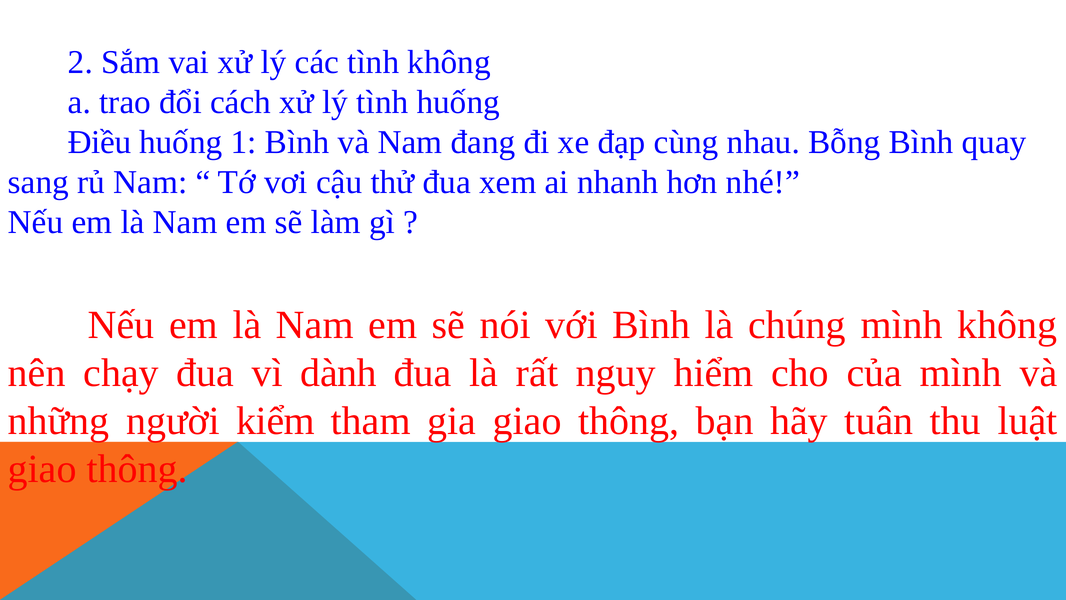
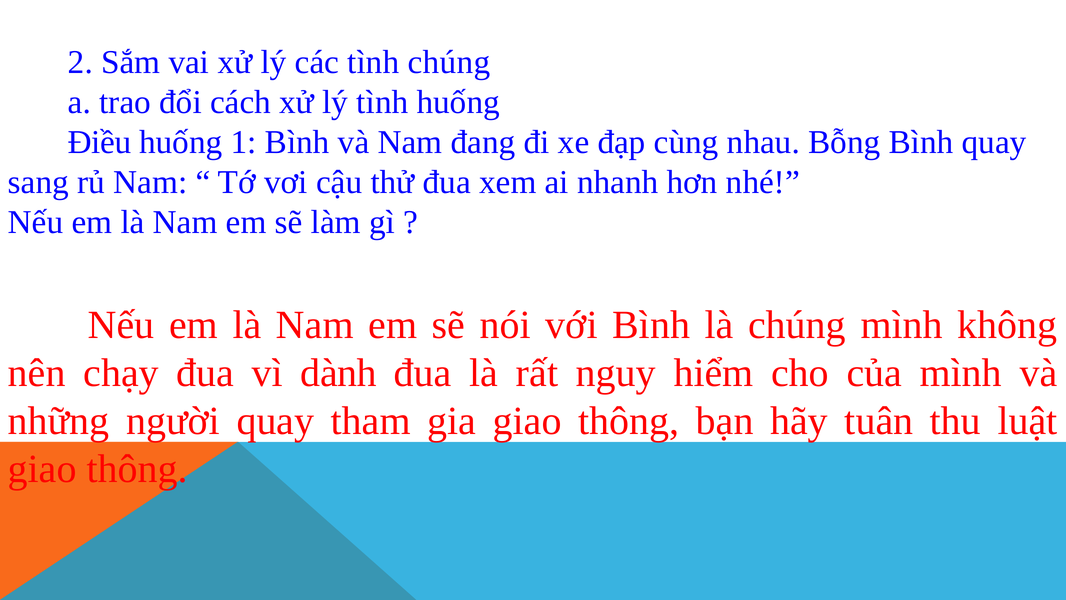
tình không: không -> chúng
người kiểm: kiểm -> quay
